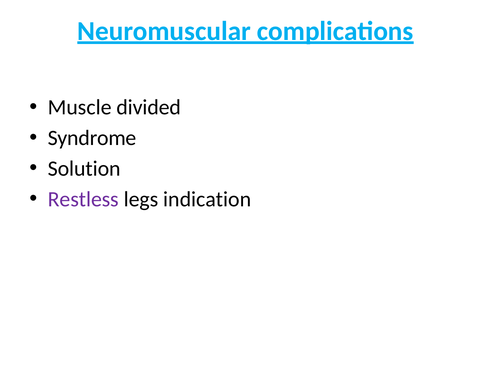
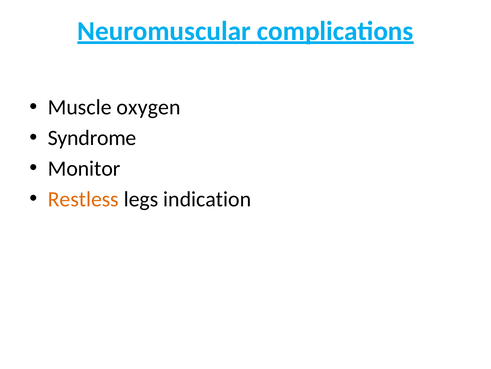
divided: divided -> oxygen
Solution: Solution -> Monitor
Restless colour: purple -> orange
